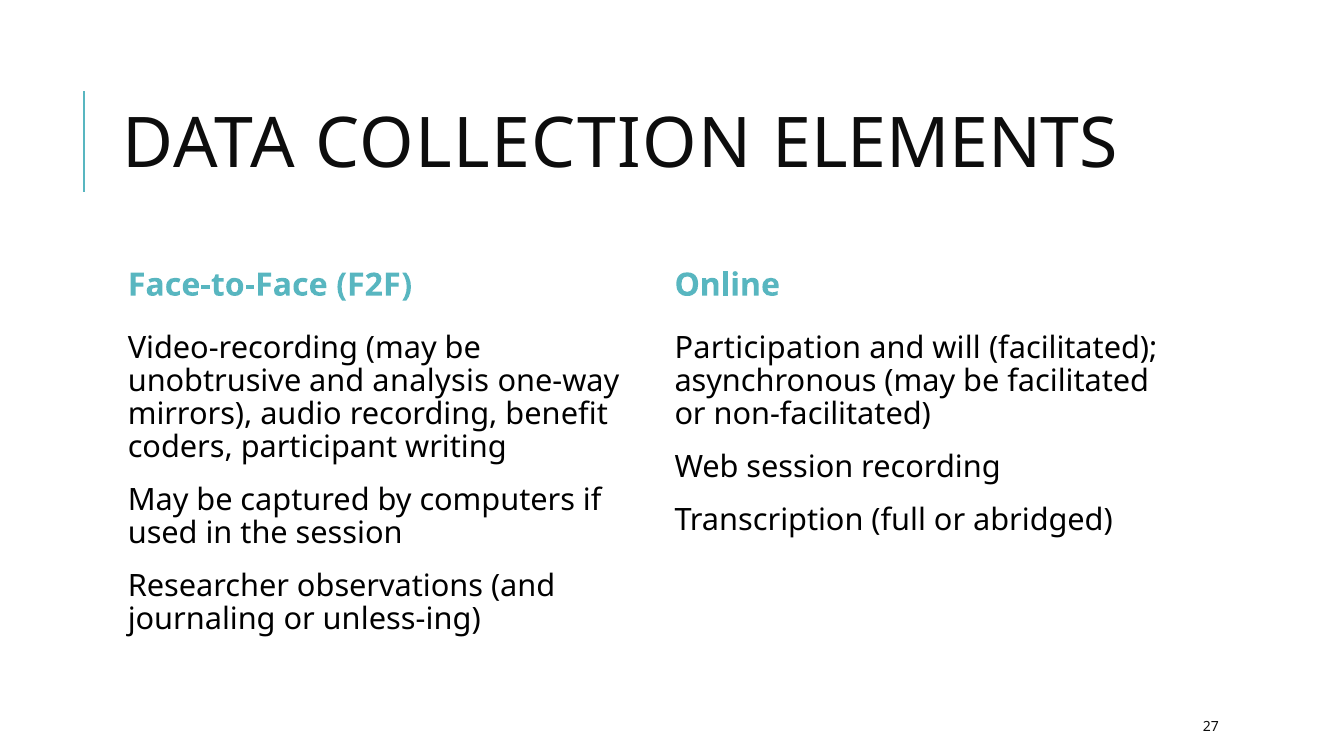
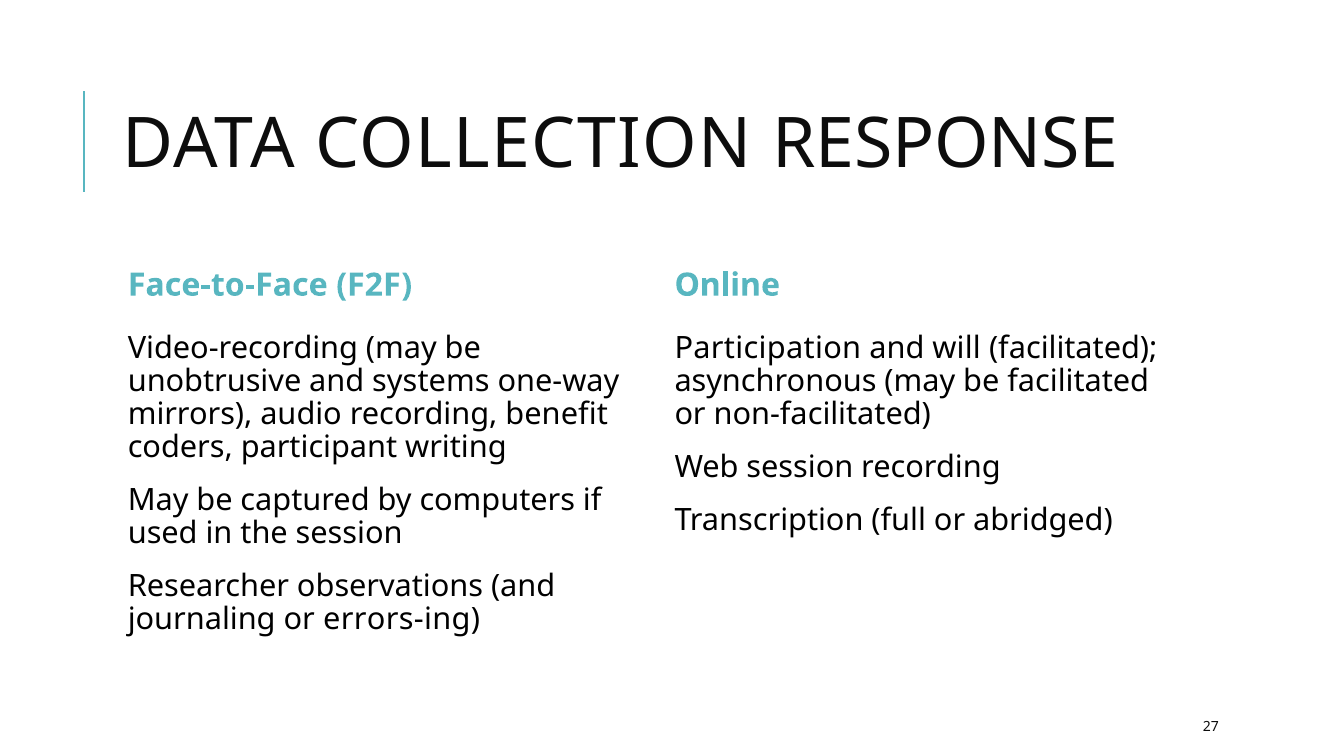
ELEMENTS: ELEMENTS -> RESPONSE
analysis: analysis -> systems
unless-ing: unless-ing -> errors-ing
